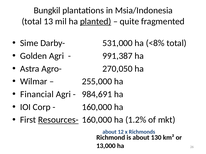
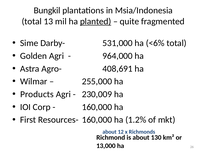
<8%: <8% -> <6%
991,387: 991,387 -> 964,000
270,050: 270,050 -> 408,691
Financial: Financial -> Products
984,691: 984,691 -> 230,009
Resources- underline: present -> none
